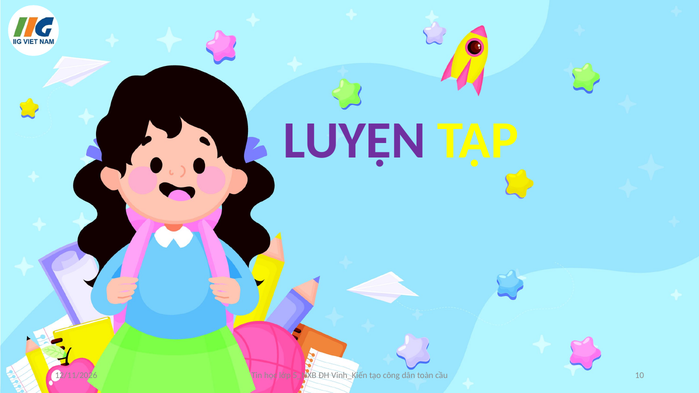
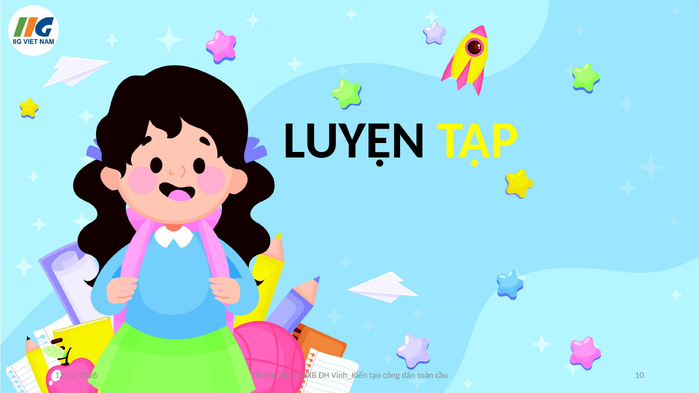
LUYỆN colour: purple -> black
